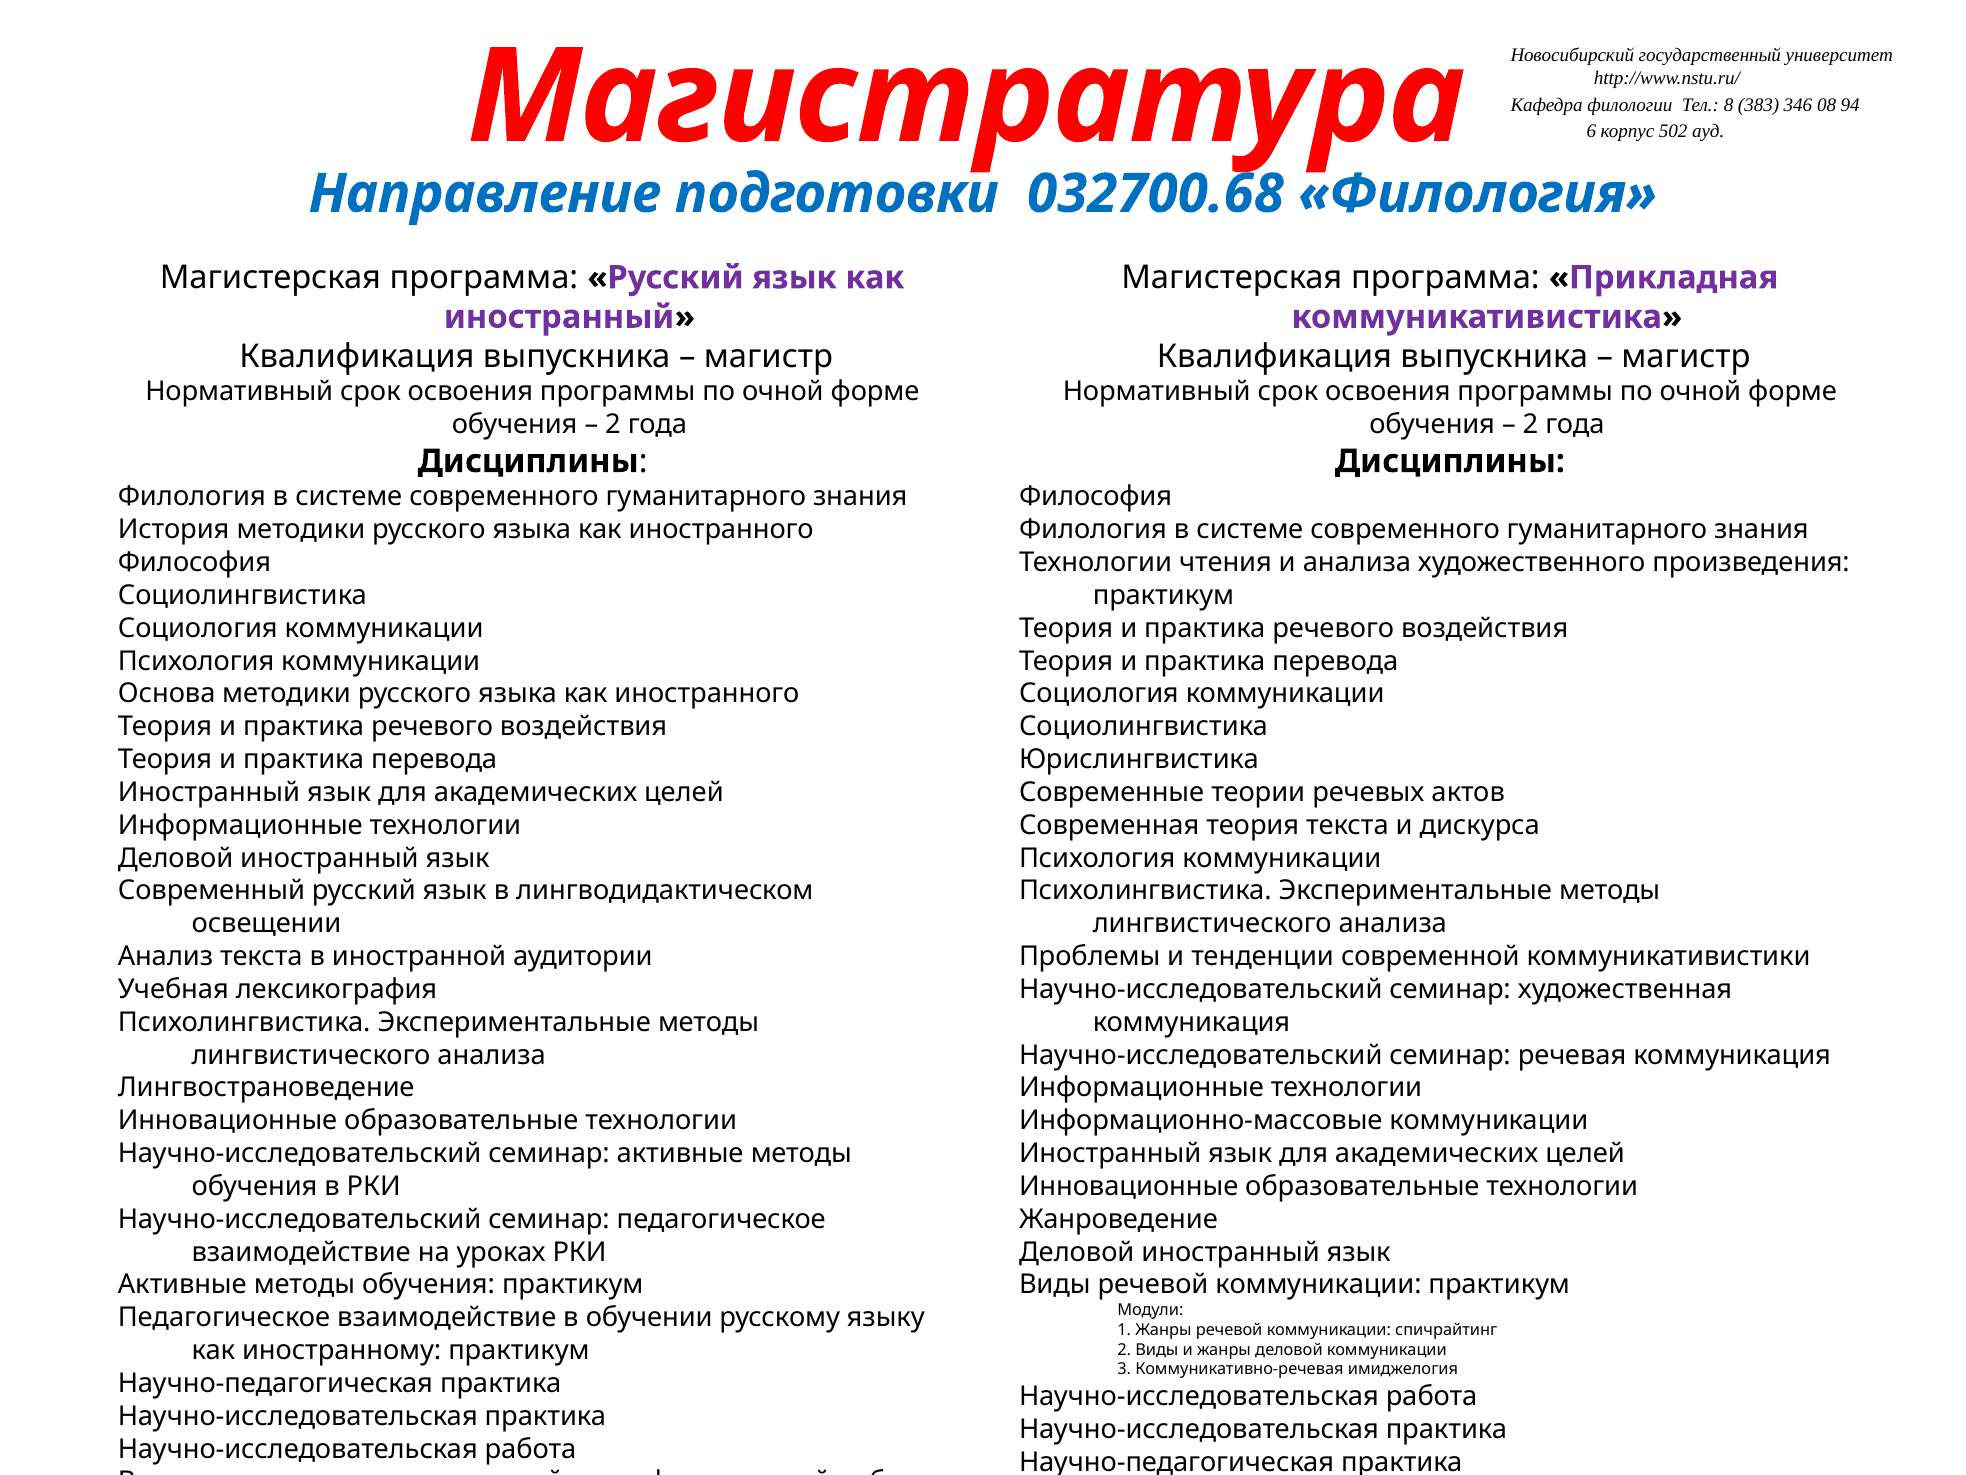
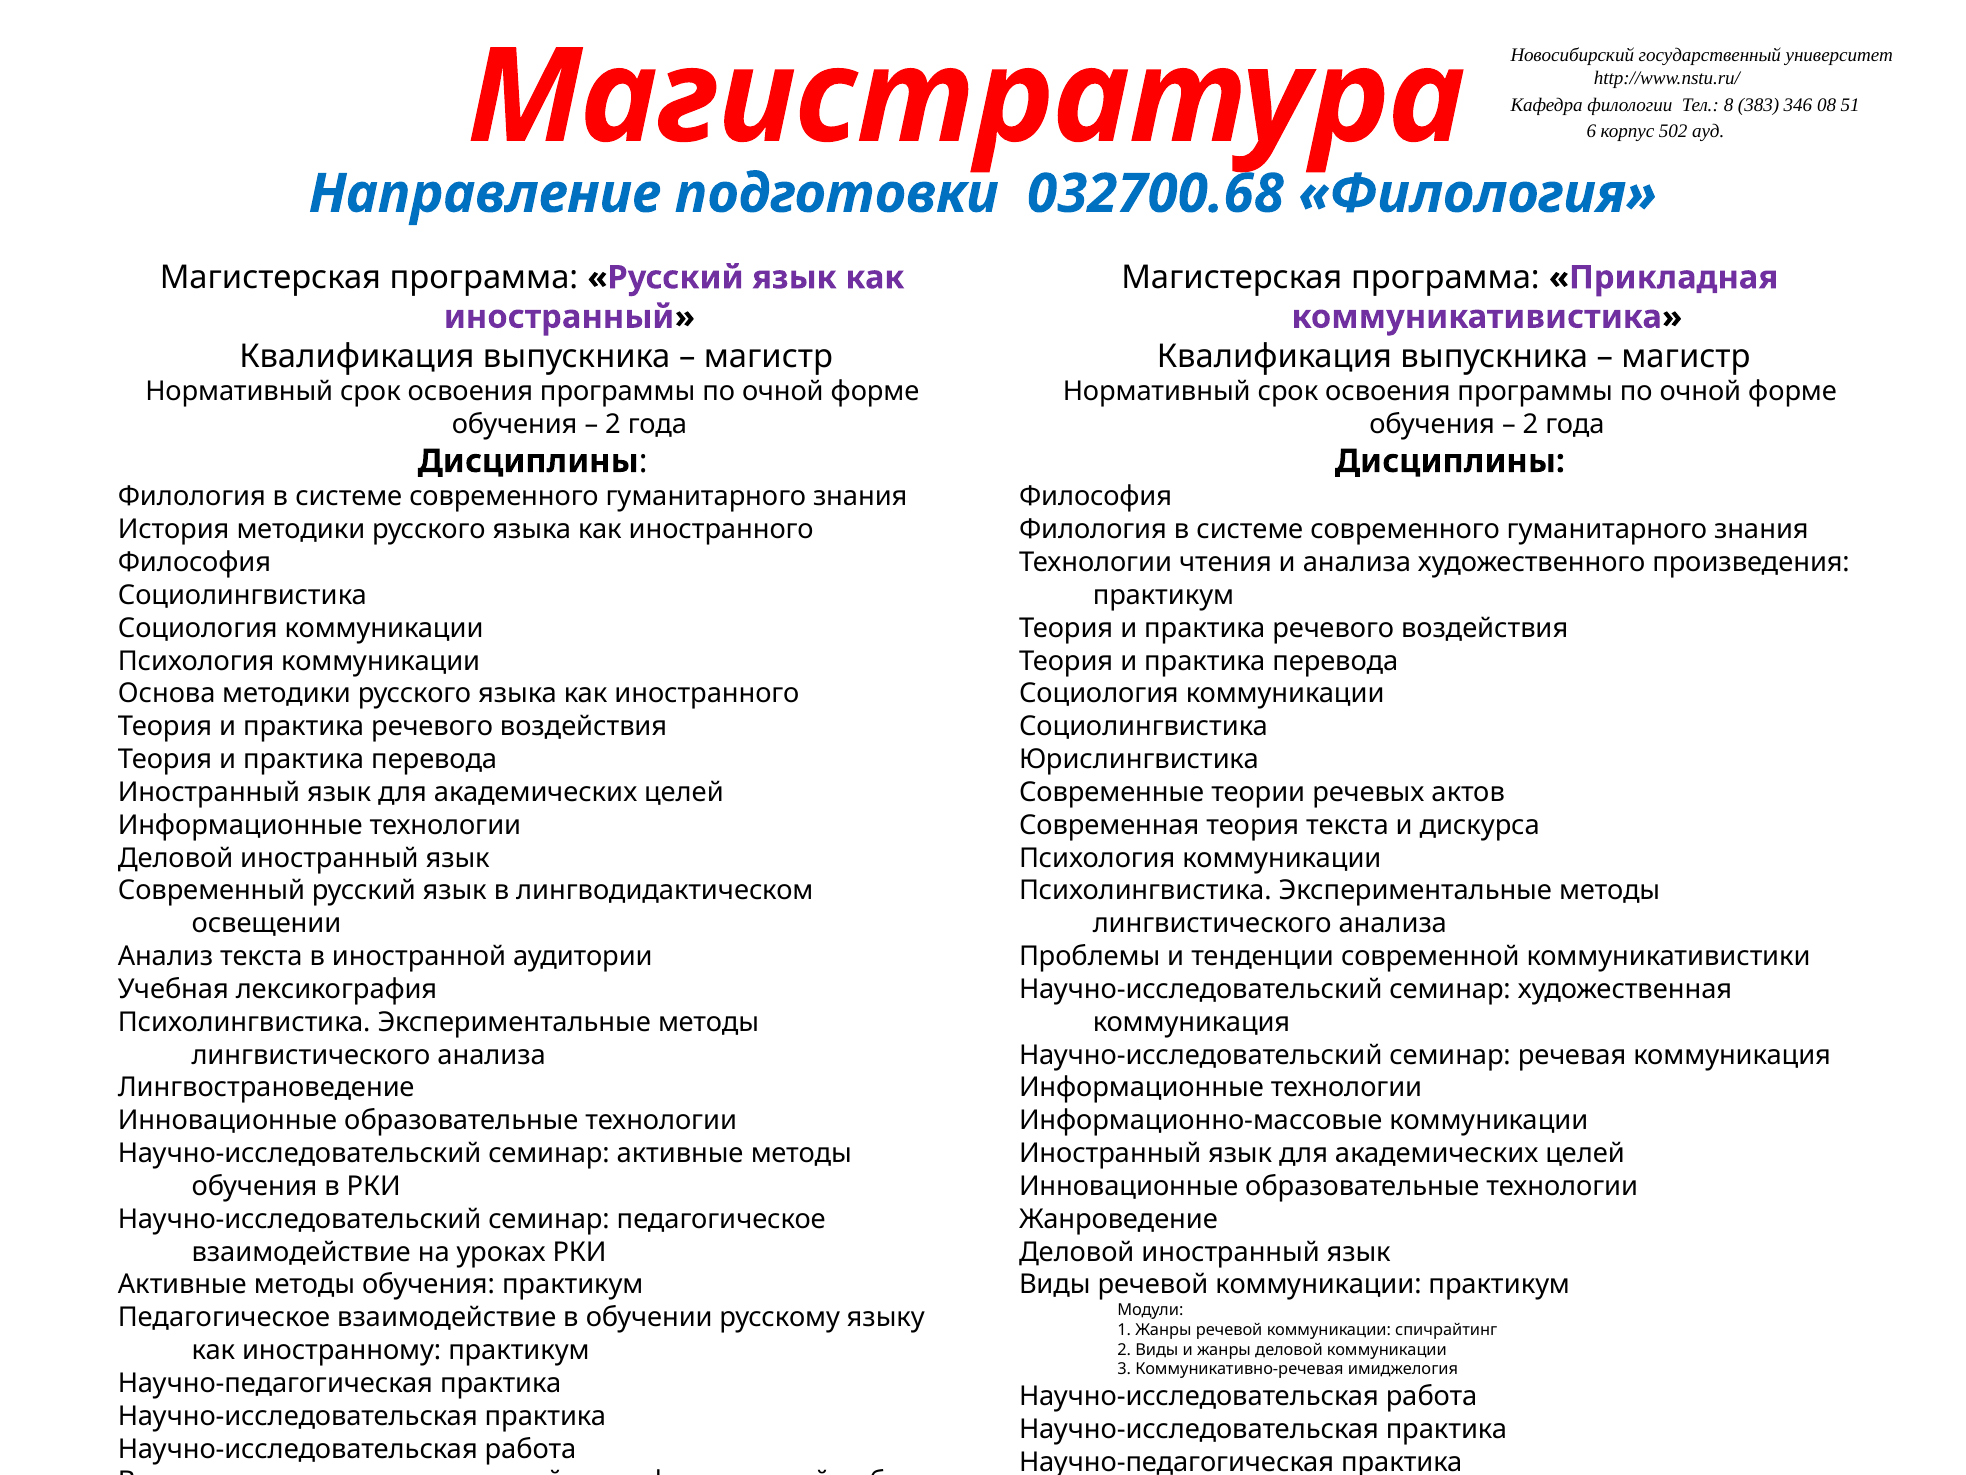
94: 94 -> 51
